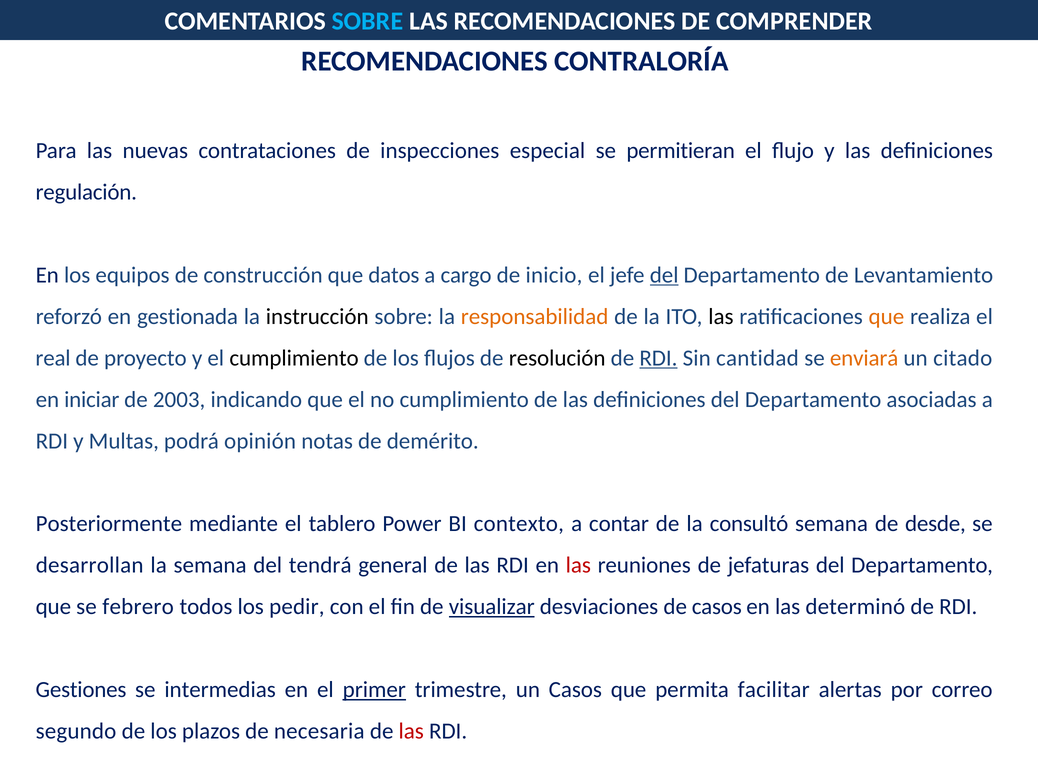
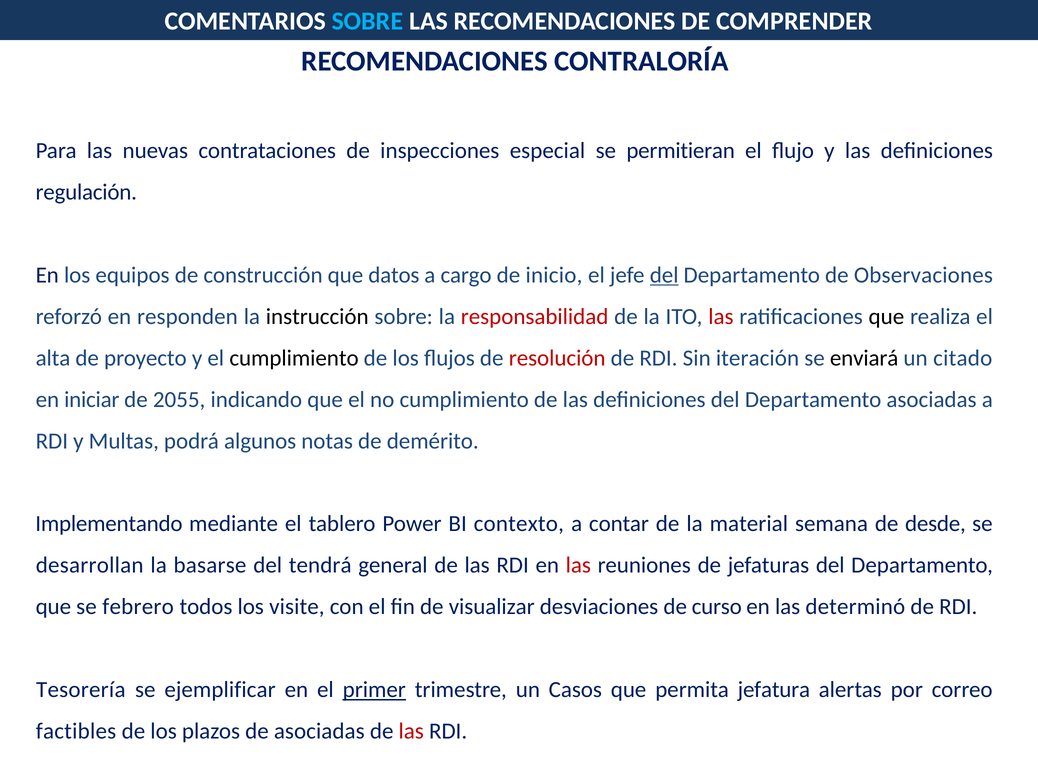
Levantamiento: Levantamiento -> Observaciones
gestionada: gestionada -> responden
responsabilidad colour: orange -> red
las at (721, 317) colour: black -> red
que at (886, 317) colour: orange -> black
real: real -> alta
resolución colour: black -> red
RDI at (658, 358) underline: present -> none
cantidad: cantidad -> iteración
enviará colour: orange -> black
2003: 2003 -> 2055
opinión: opinión -> algunos
Posteriormente: Posteriormente -> Implementando
consultó: consultó -> material
la semana: semana -> basarse
pedir: pedir -> visite
visualizar underline: present -> none
de casos: casos -> curso
Gestiones: Gestiones -> Tesorería
intermedias: intermedias -> ejemplificar
facilitar: facilitar -> jefatura
segundo: segundo -> factibles
de necesaria: necesaria -> asociadas
